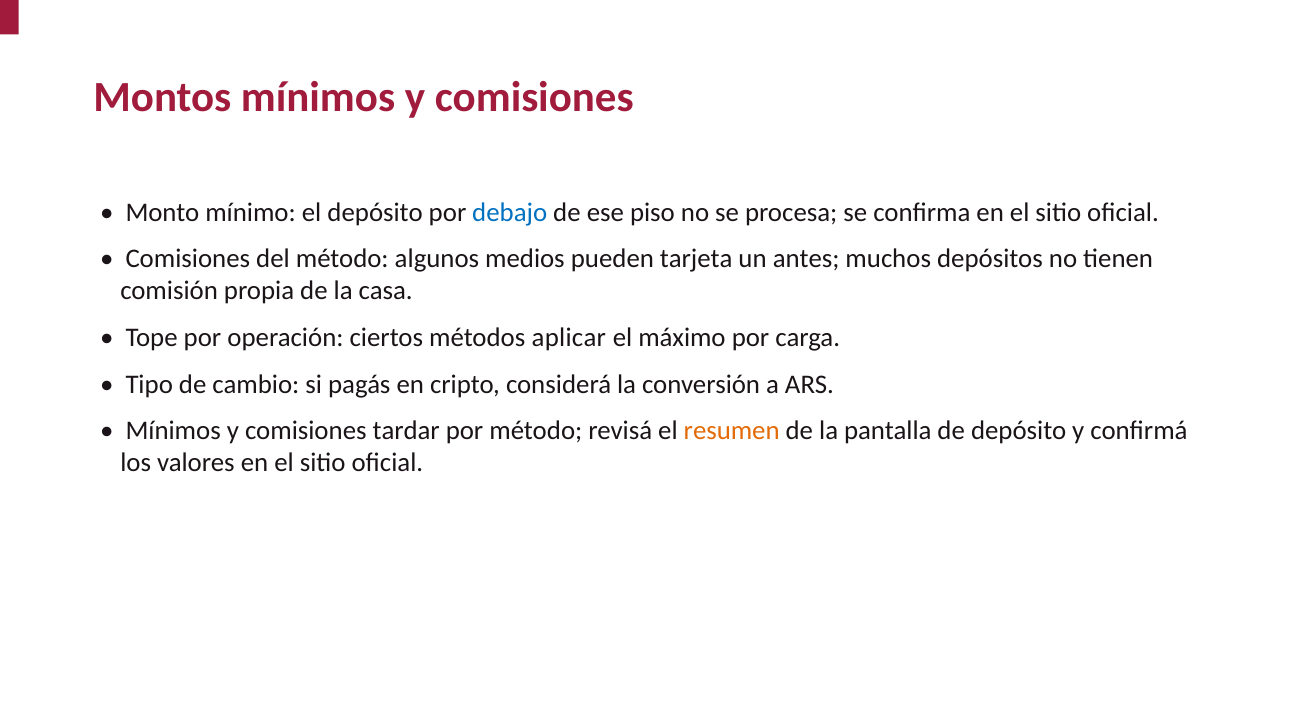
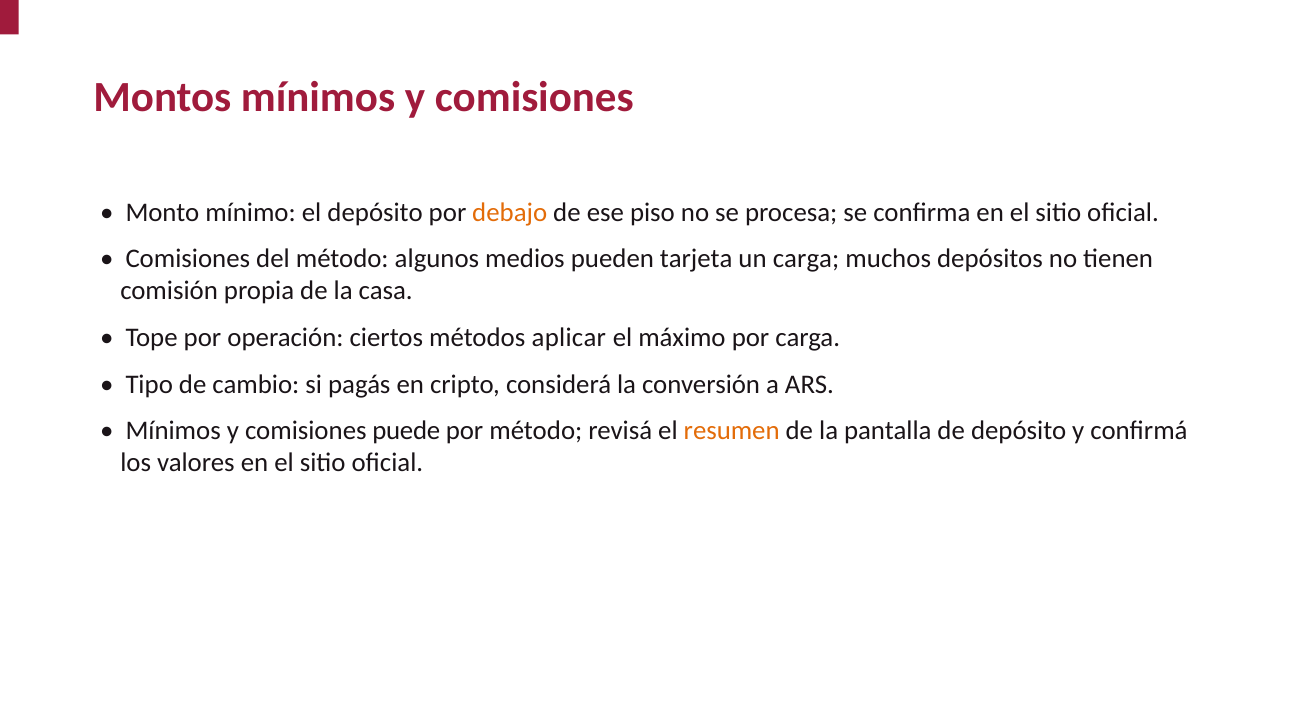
debajo colour: blue -> orange
un antes: antes -> carga
tardar: tardar -> puede
